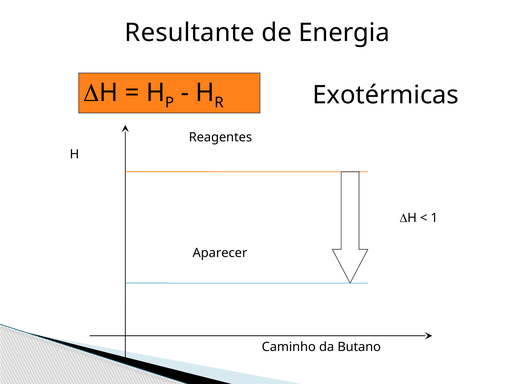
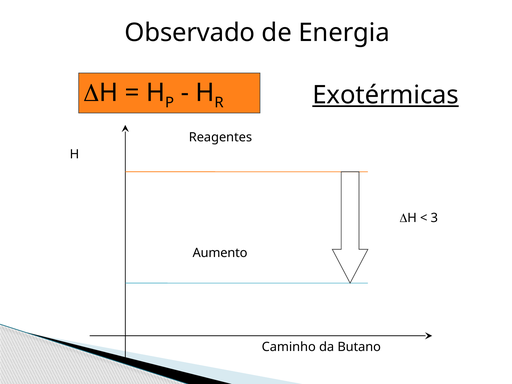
Resultante: Resultante -> Observado
Exotérmicas underline: none -> present
1: 1 -> 3
Aparecer: Aparecer -> Aumento
